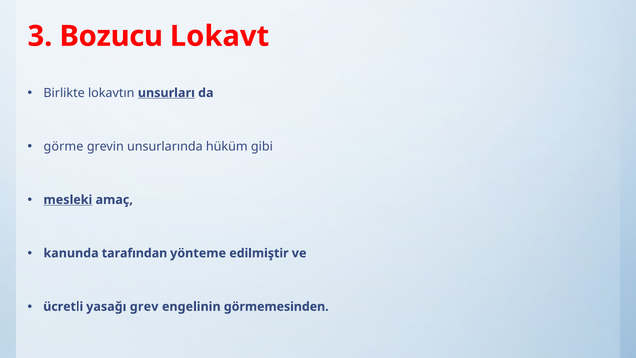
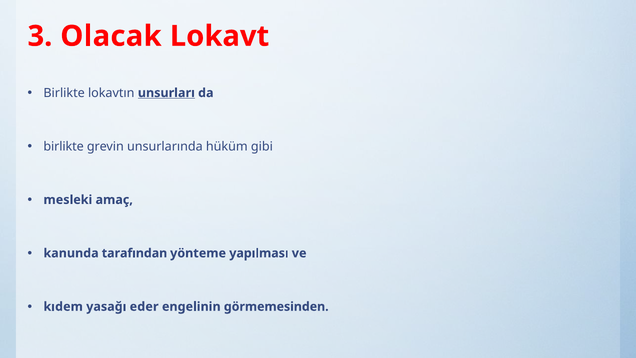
Bozucu: Bozucu -> Olacak
görme at (63, 146): görme -> birlikte
mesleki underline: present -> none
edilmiştir: edilmiştir -> yapılması
ücretli: ücretli -> kıdem
grev: grev -> eder
